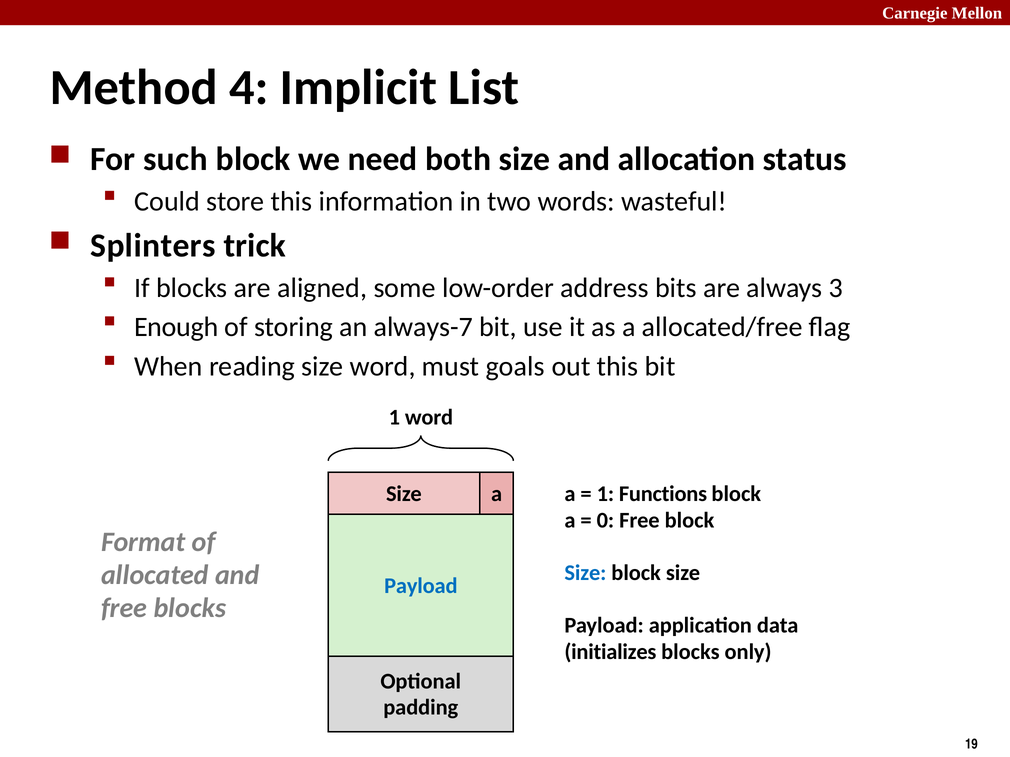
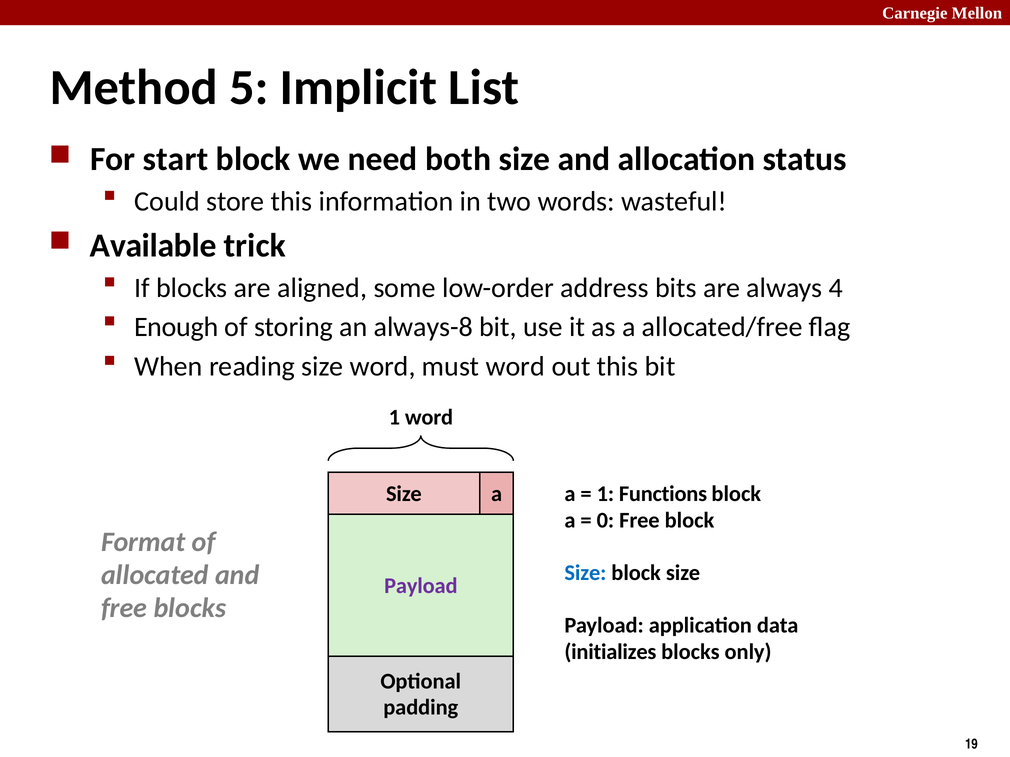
4: 4 -> 5
such: such -> start
Splinters: Splinters -> Available
3: 3 -> 4
always-7: always-7 -> always-8
must goals: goals -> word
Payload at (421, 586) colour: blue -> purple
